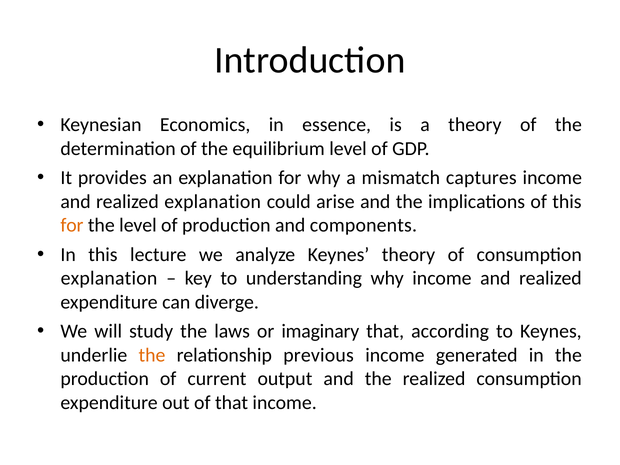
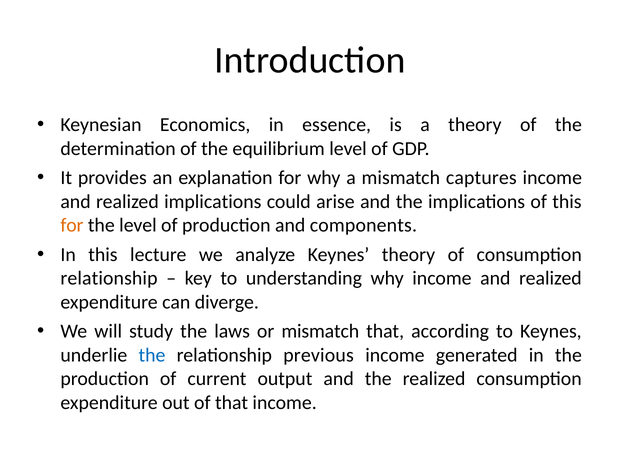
realized explanation: explanation -> implications
explanation at (109, 278): explanation -> relationship
or imaginary: imaginary -> mismatch
the at (152, 355) colour: orange -> blue
